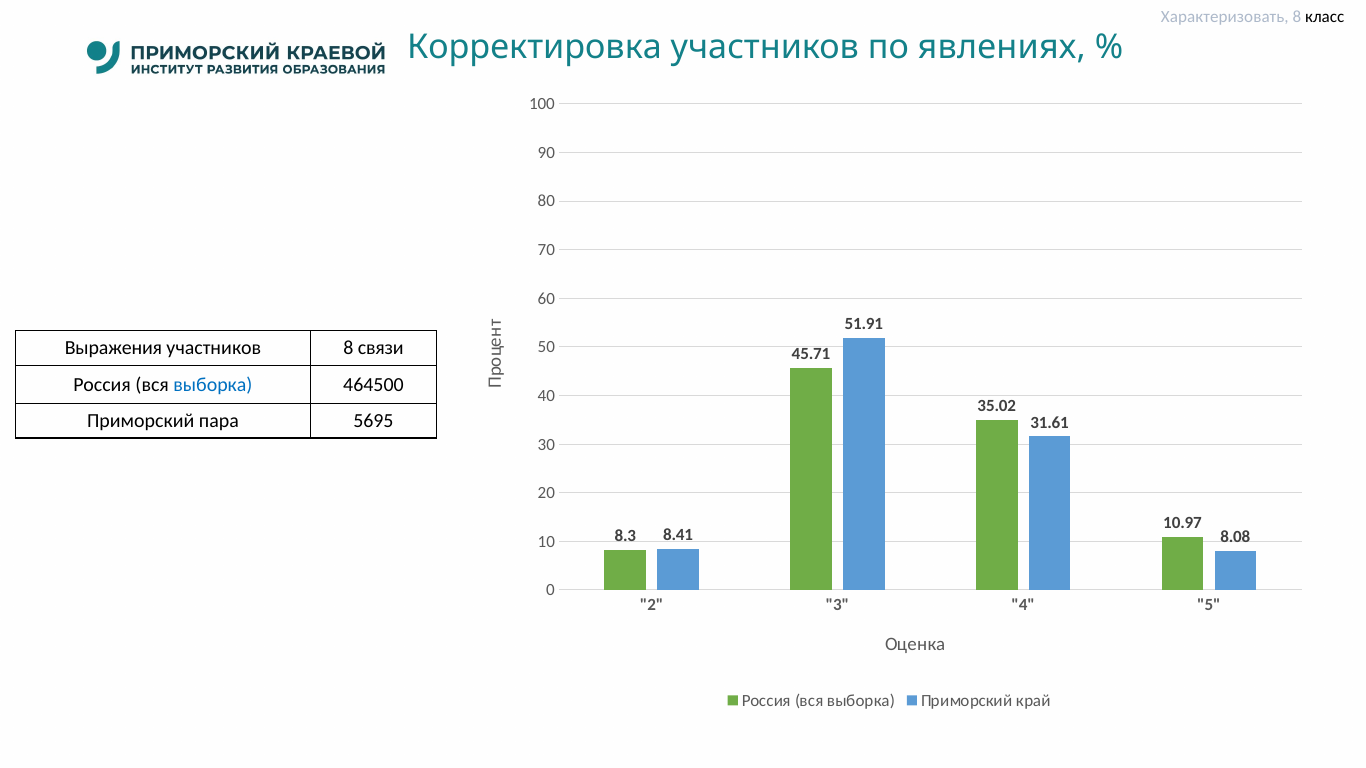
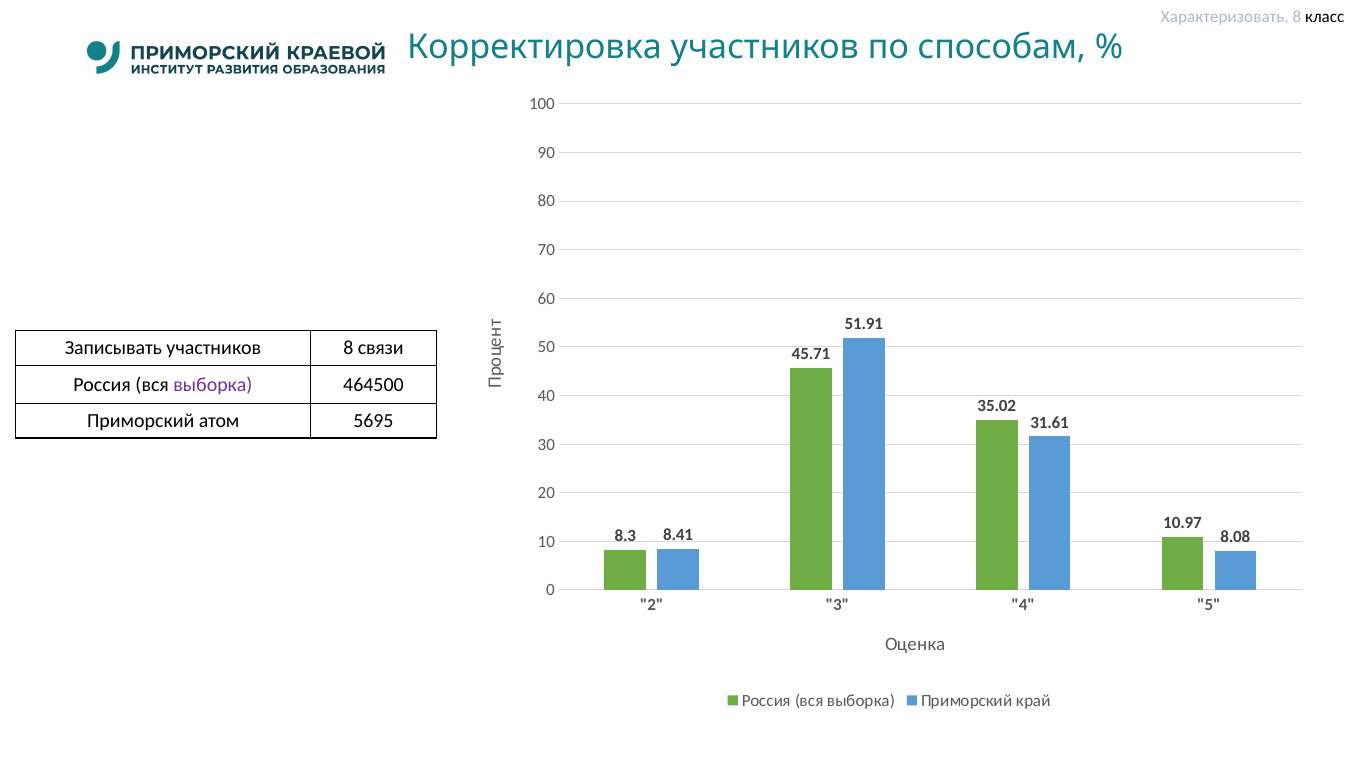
явлениях: явлениях -> способам
Выражения: Выражения -> Записывать
выборка at (213, 385) colour: blue -> purple
пара: пара -> атом
